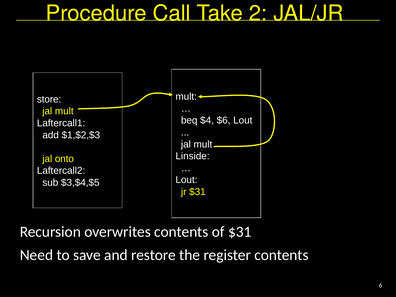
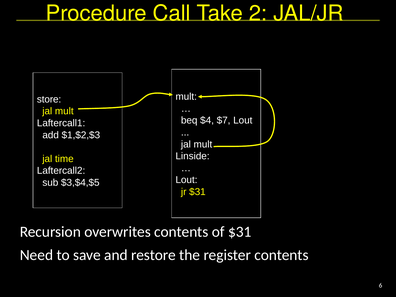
$6: $6 -> $7
onto: onto -> time
